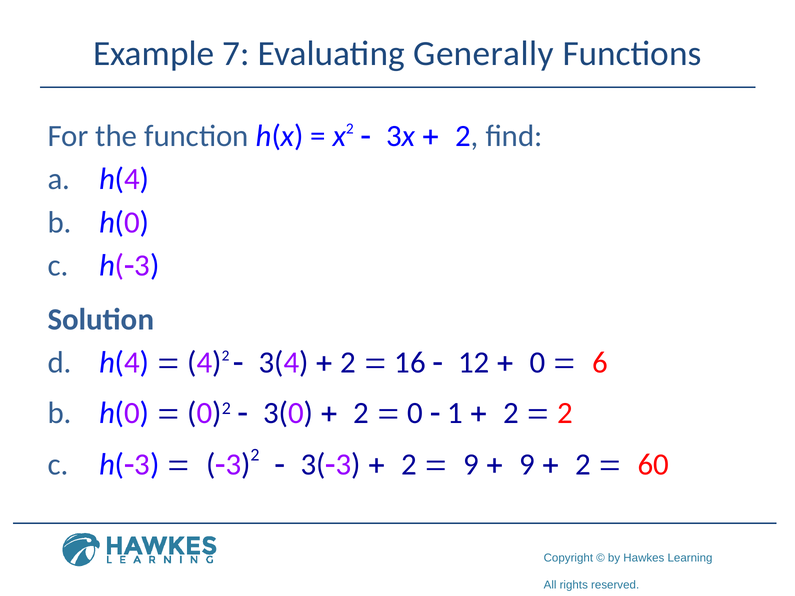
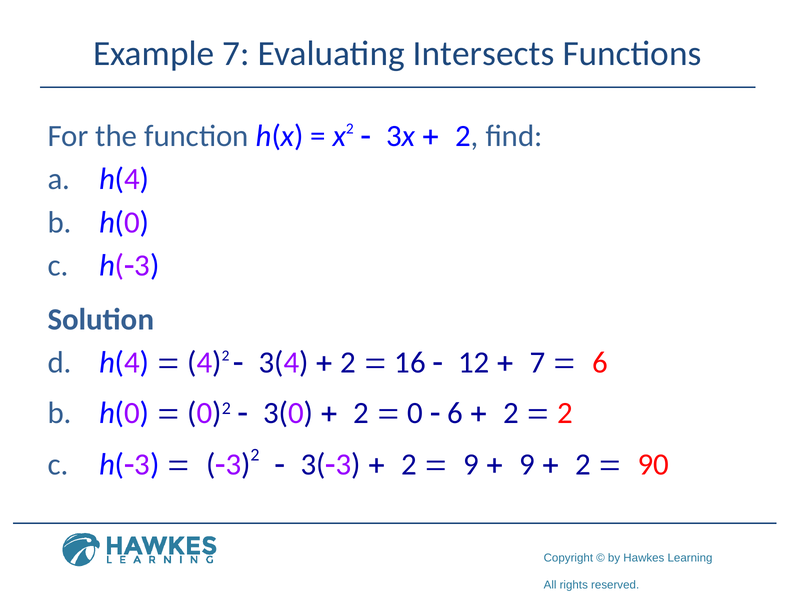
Generally: Generally -> Intersects
0 at (538, 363): 0 -> 7
1 at (455, 413): 1 -> 6
60: 60 -> 90
